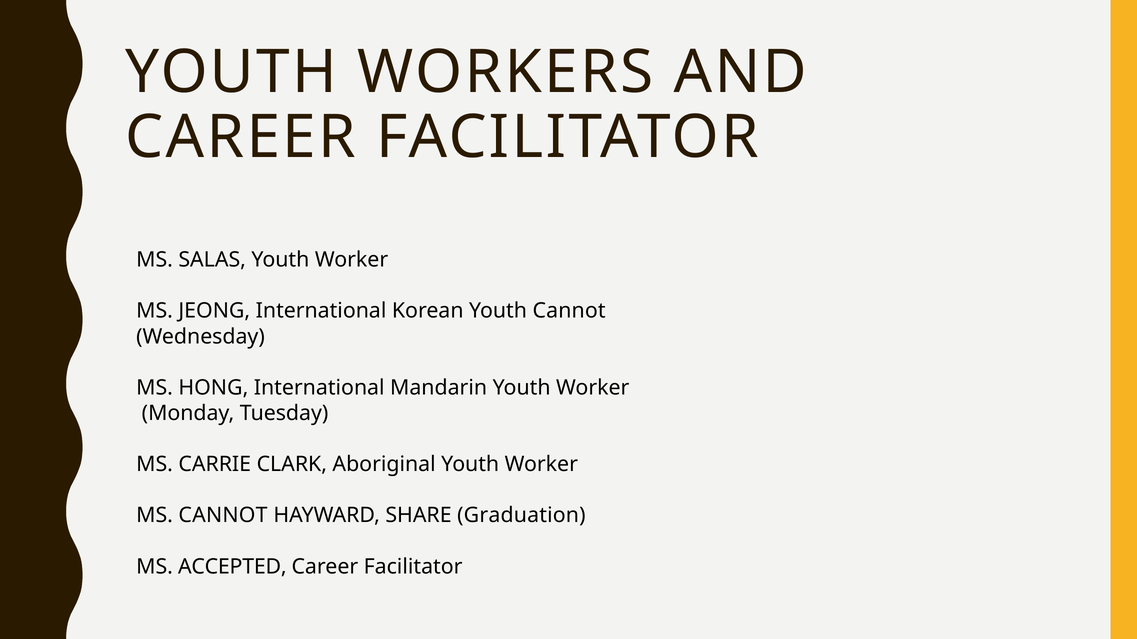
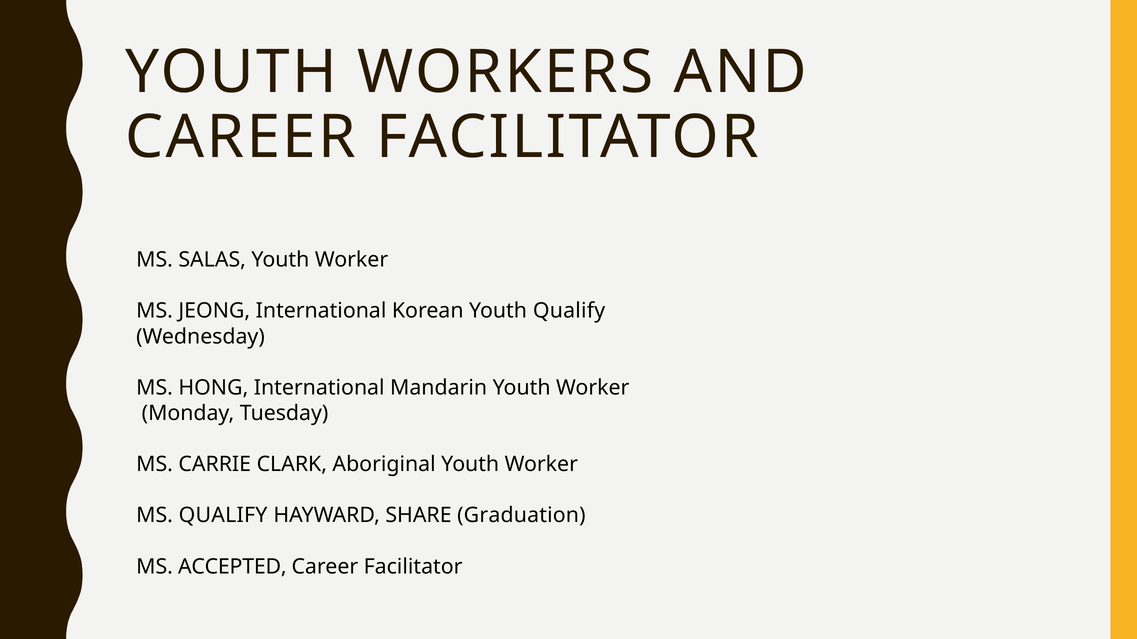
Youth Cannot: Cannot -> Qualify
MS CANNOT: CANNOT -> QUALIFY
